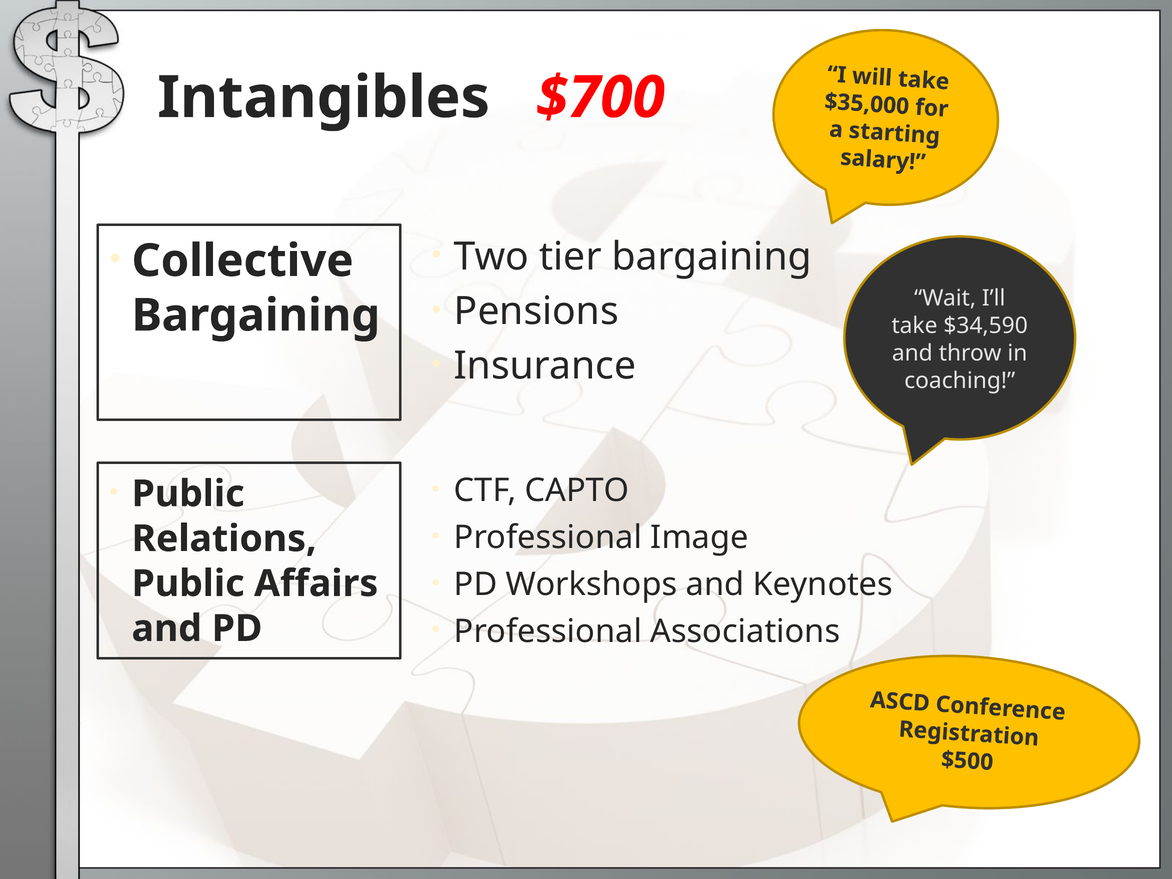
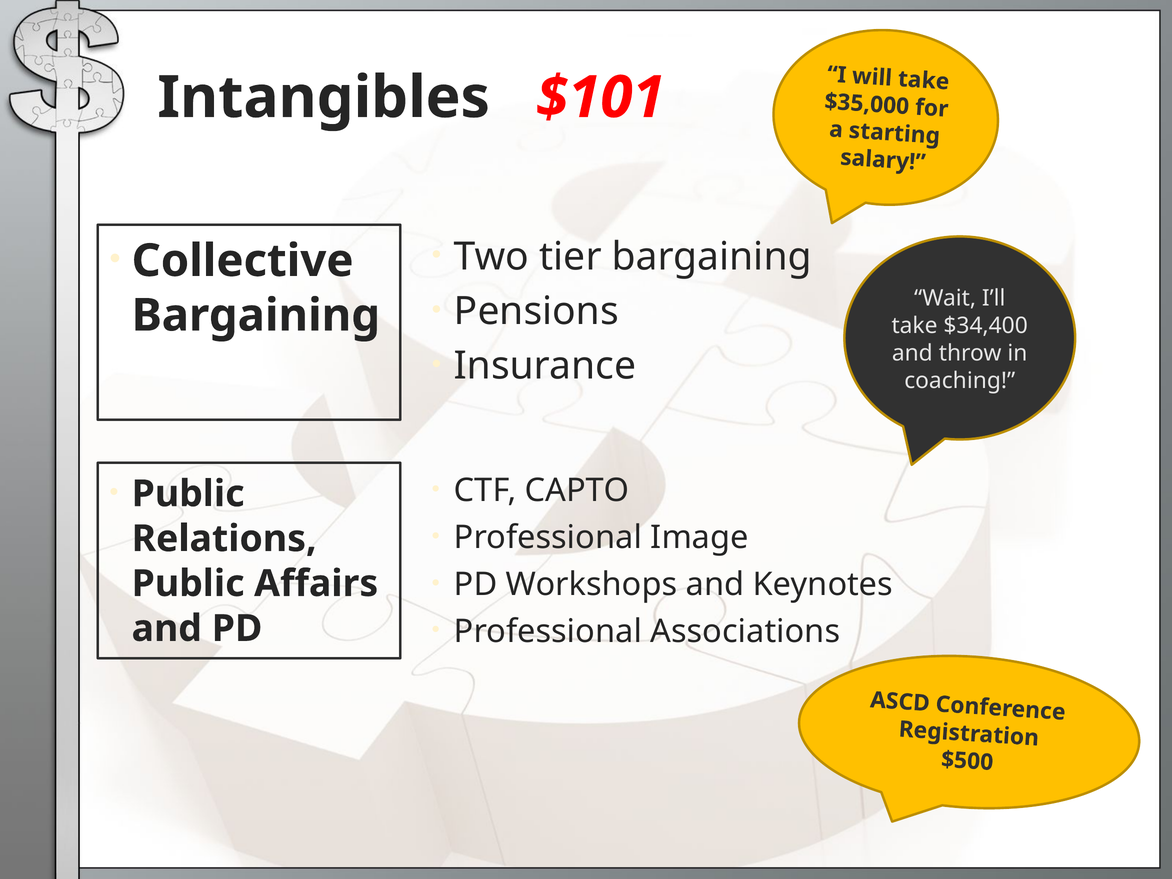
$700: $700 -> $101
$34,590: $34,590 -> $34,400
